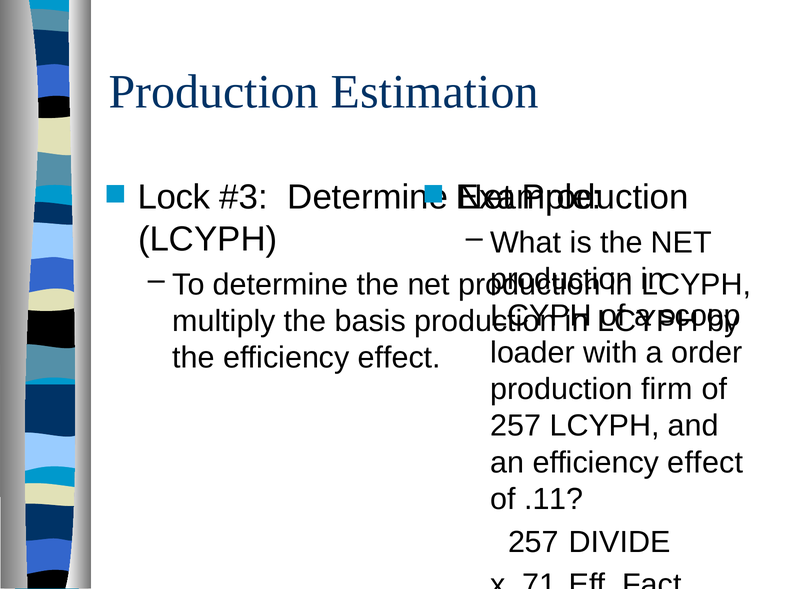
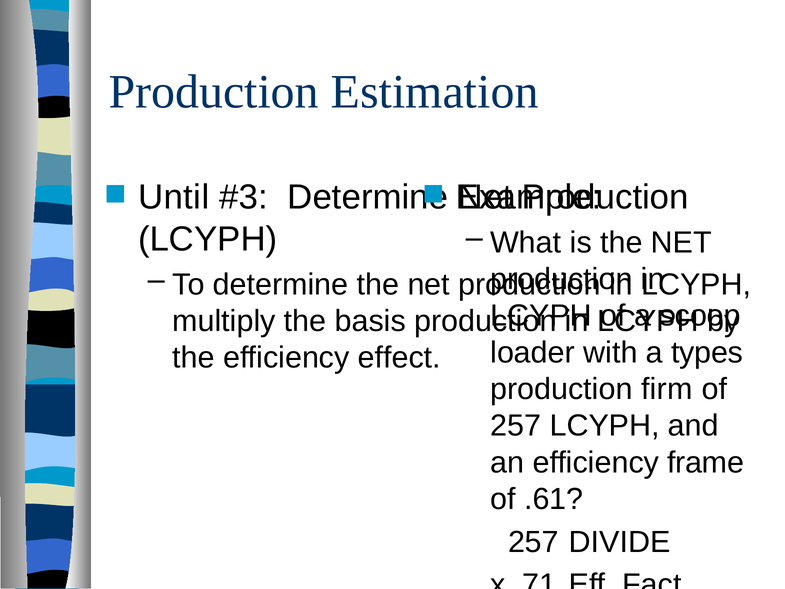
Lock: Lock -> Until
order: order -> types
an efficiency effect: effect -> frame
.11: .11 -> .61
